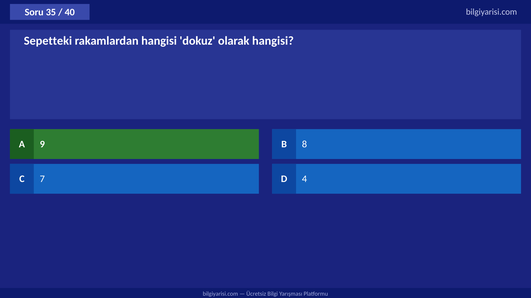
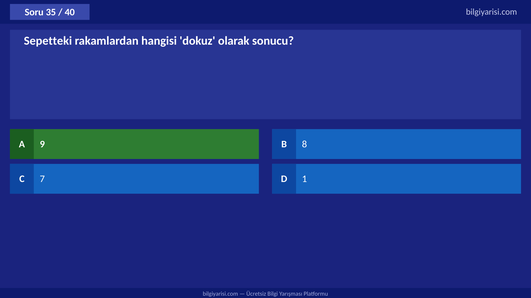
olarak hangisi: hangisi -> sonucu
4: 4 -> 1
